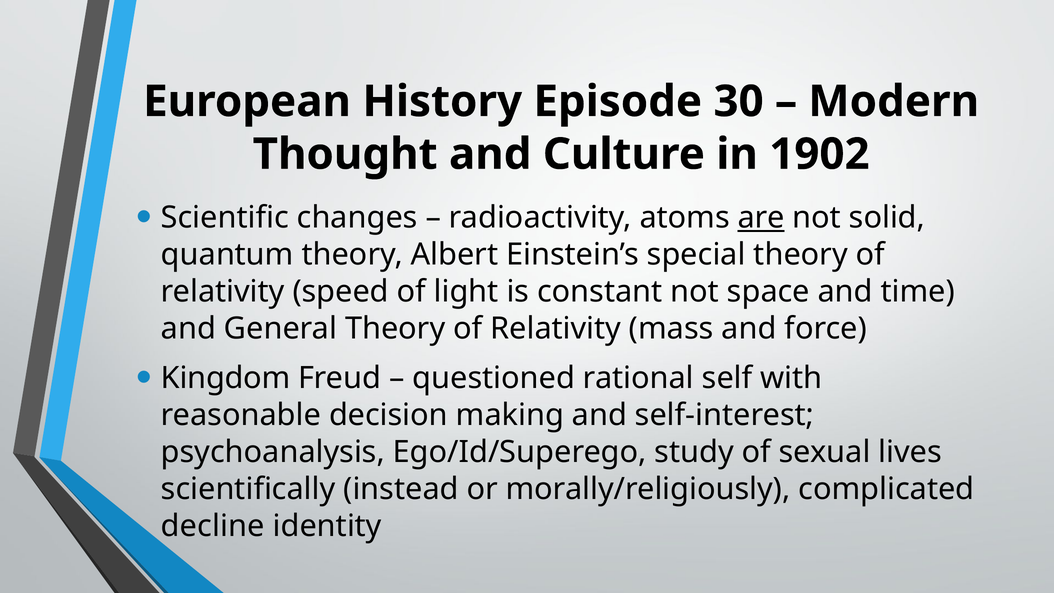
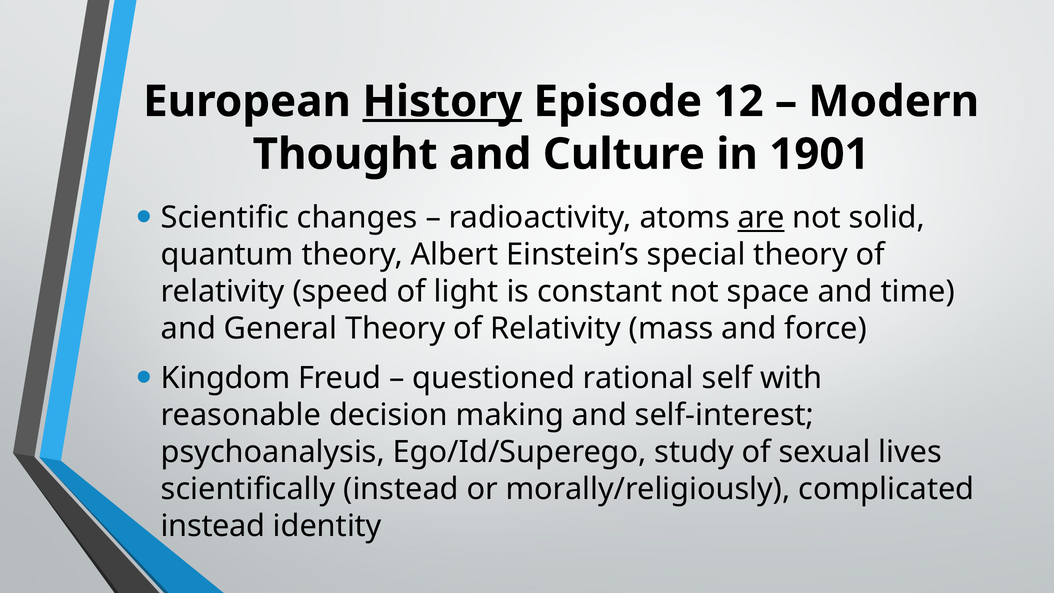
History underline: none -> present
30: 30 -> 12
1902: 1902 -> 1901
decline at (213, 526): decline -> instead
